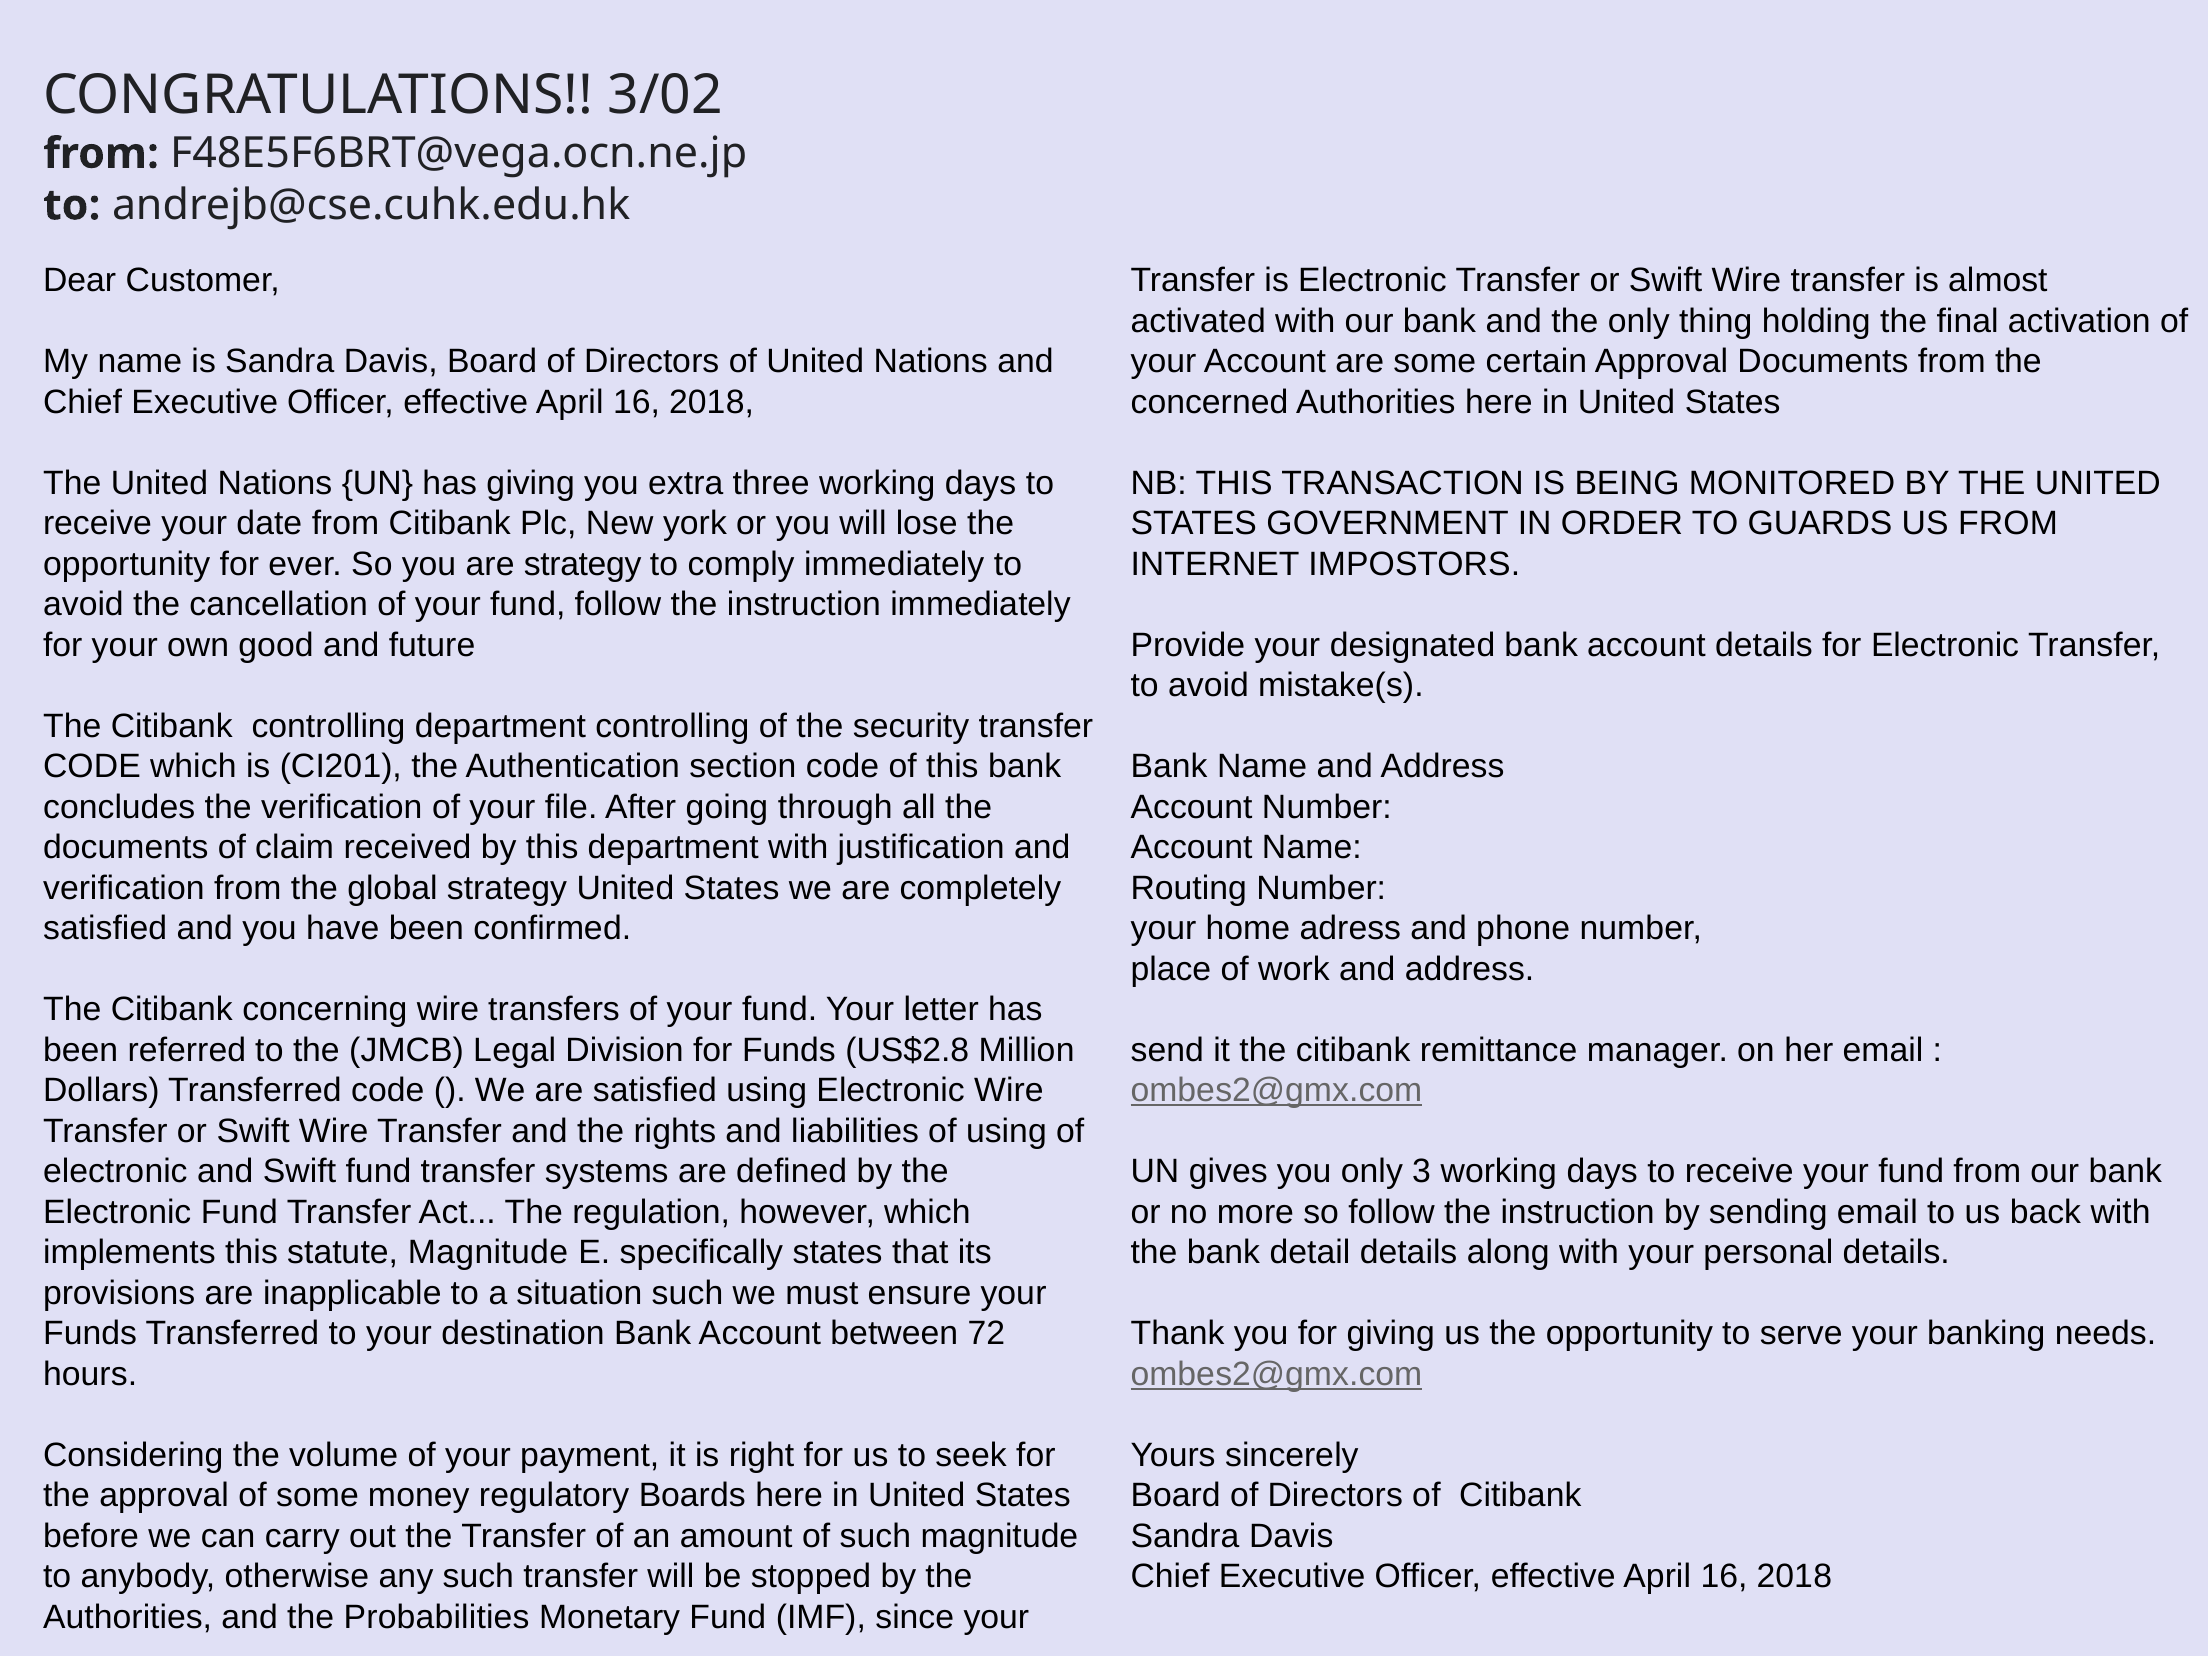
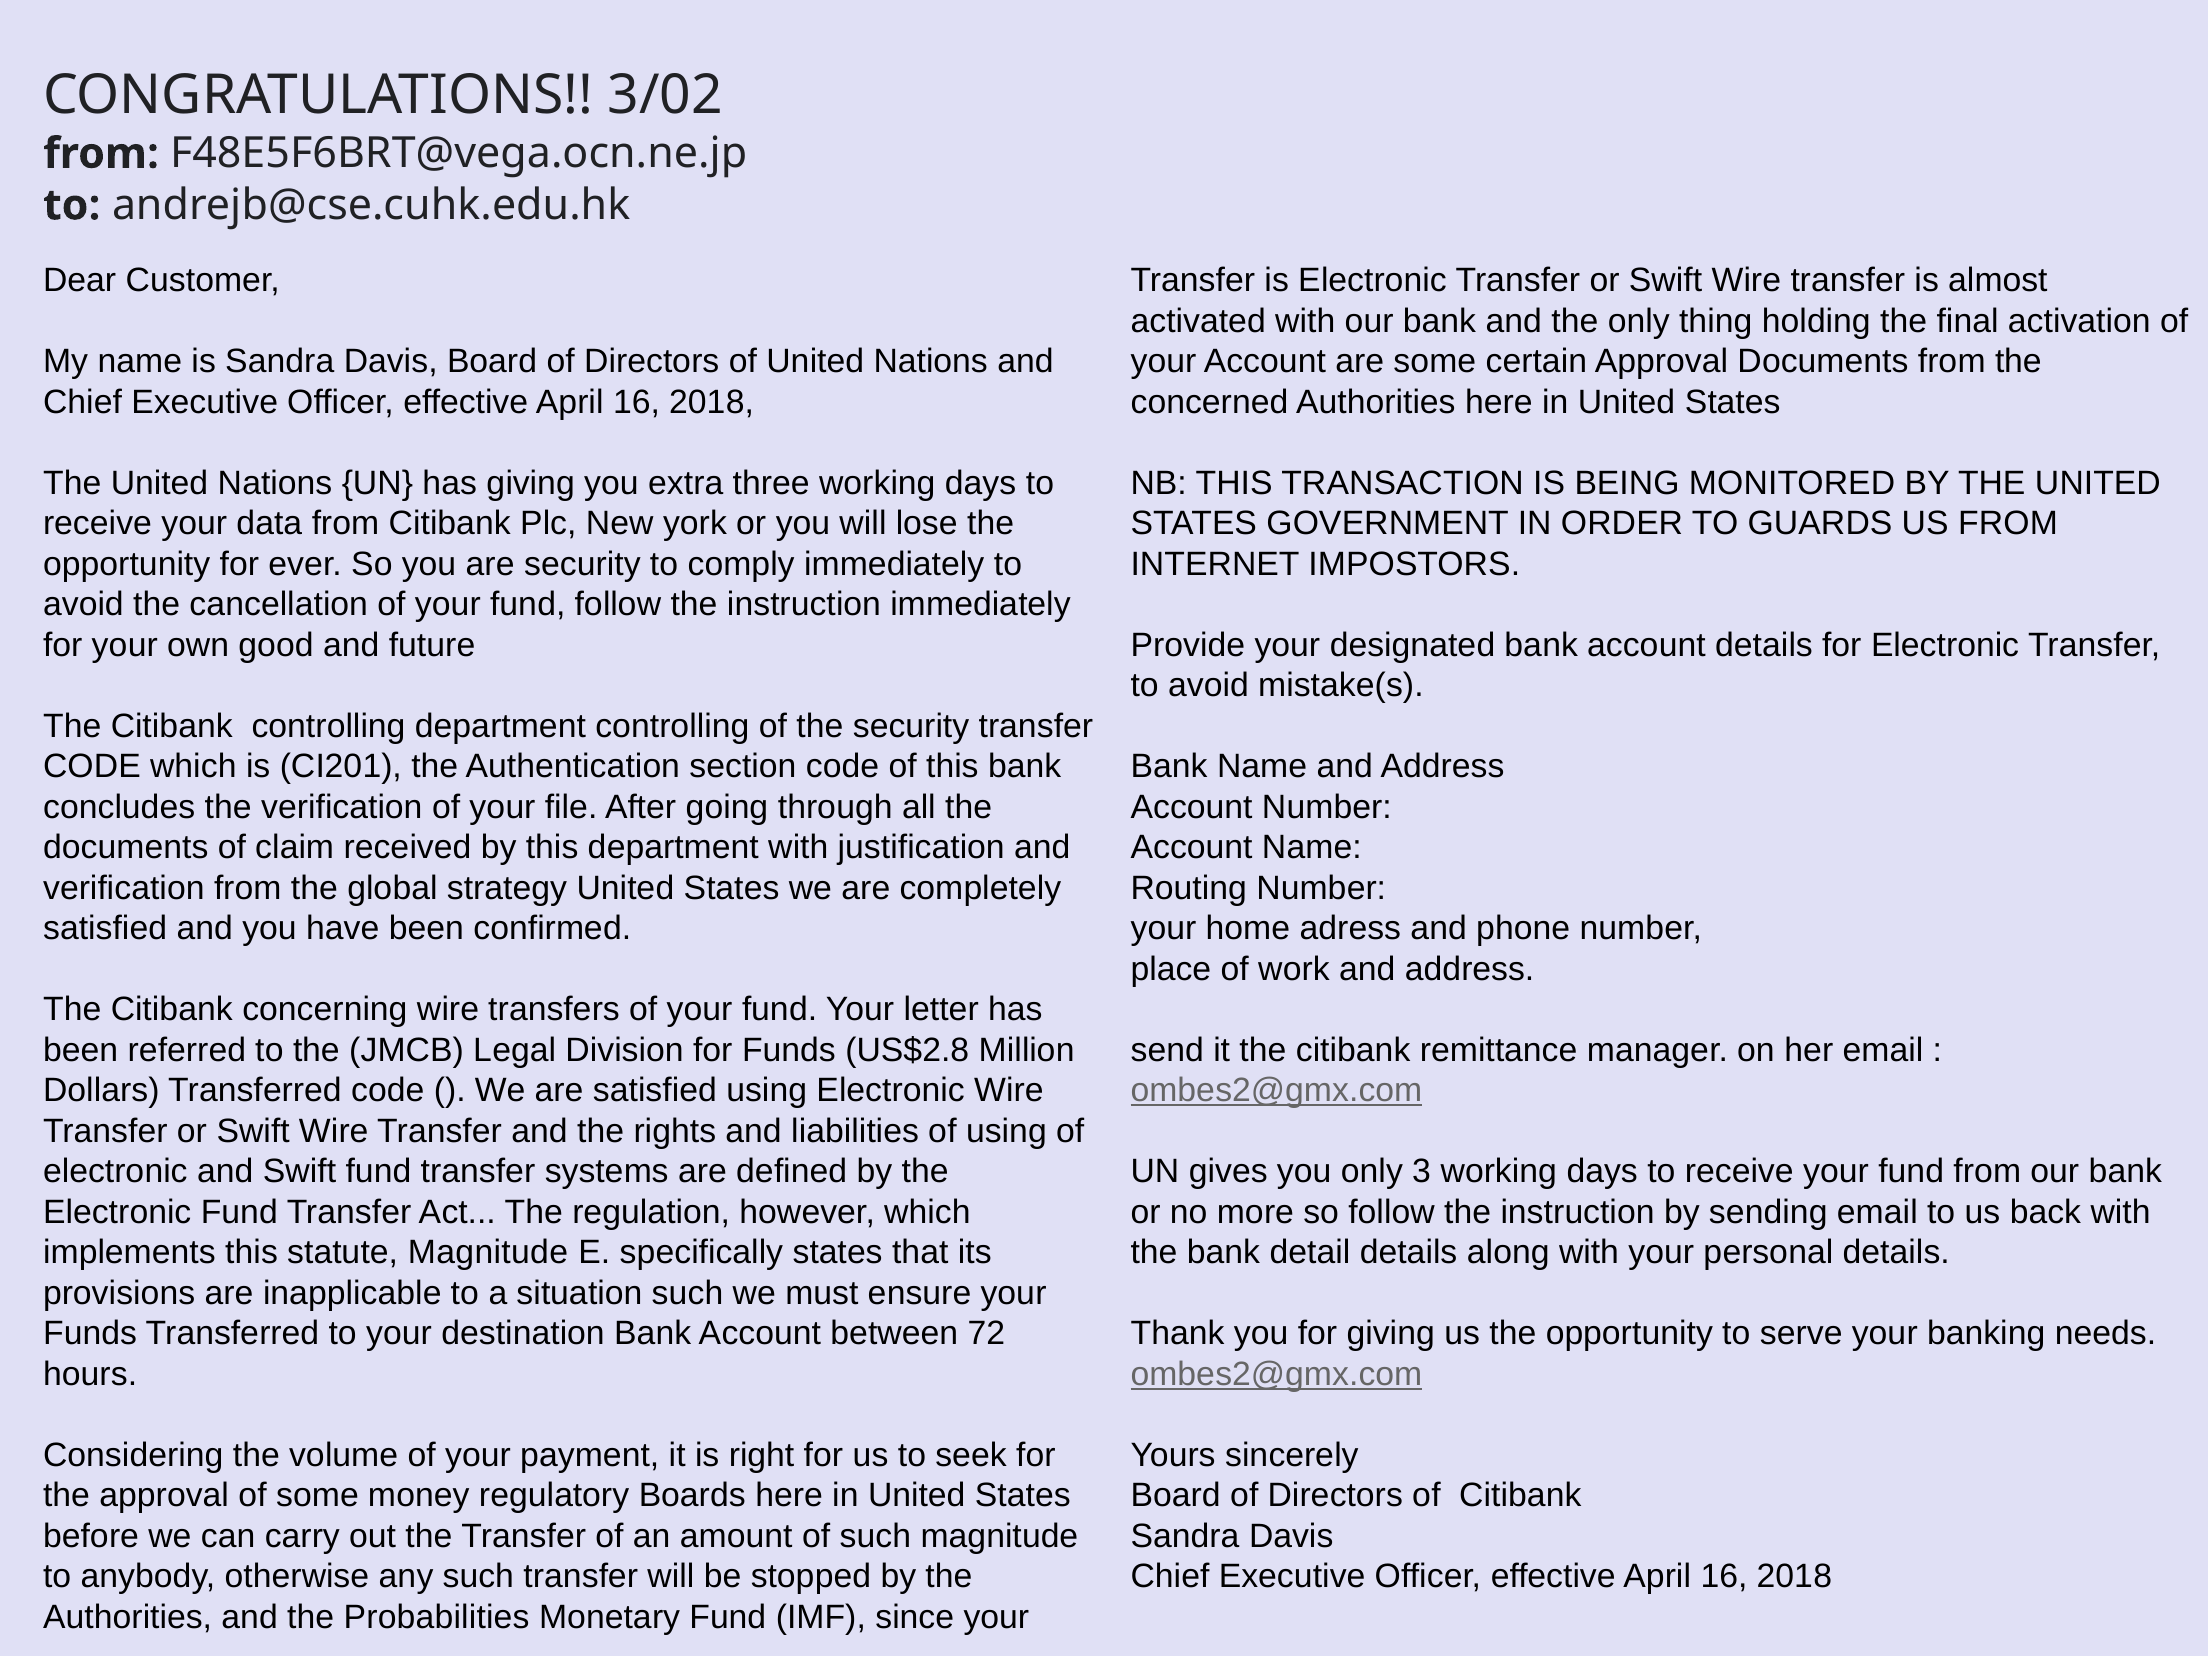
date: date -> data
are strategy: strategy -> security
